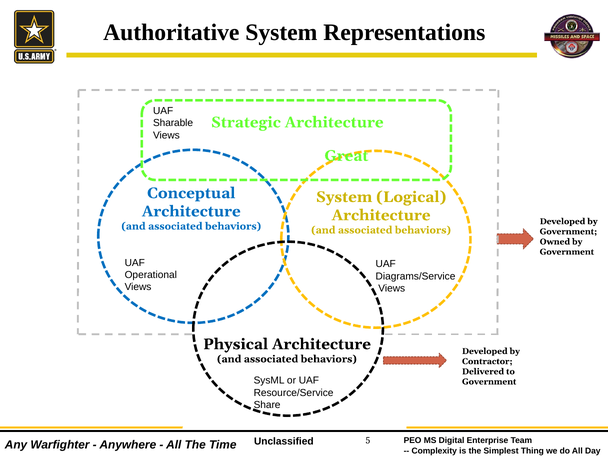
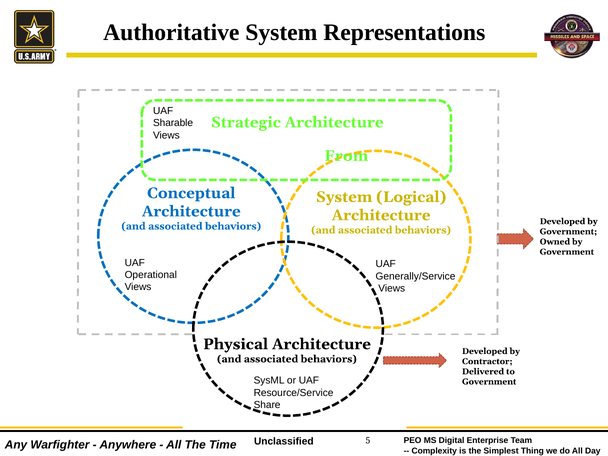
Great: Great -> From
Diagrams/Service: Diagrams/Service -> Generally/Service
